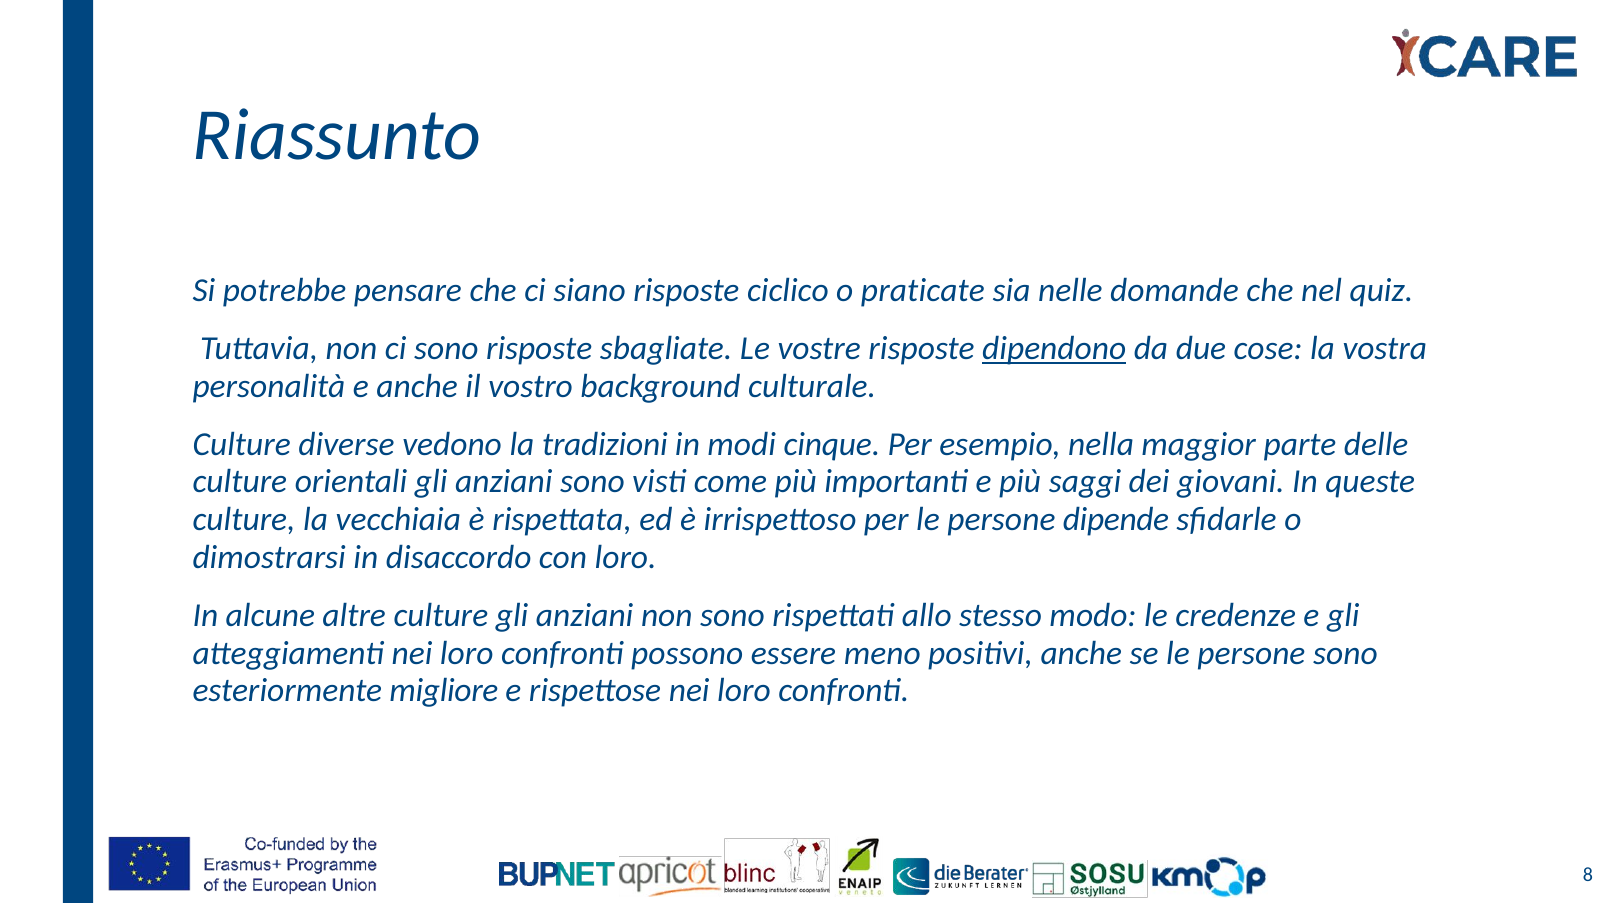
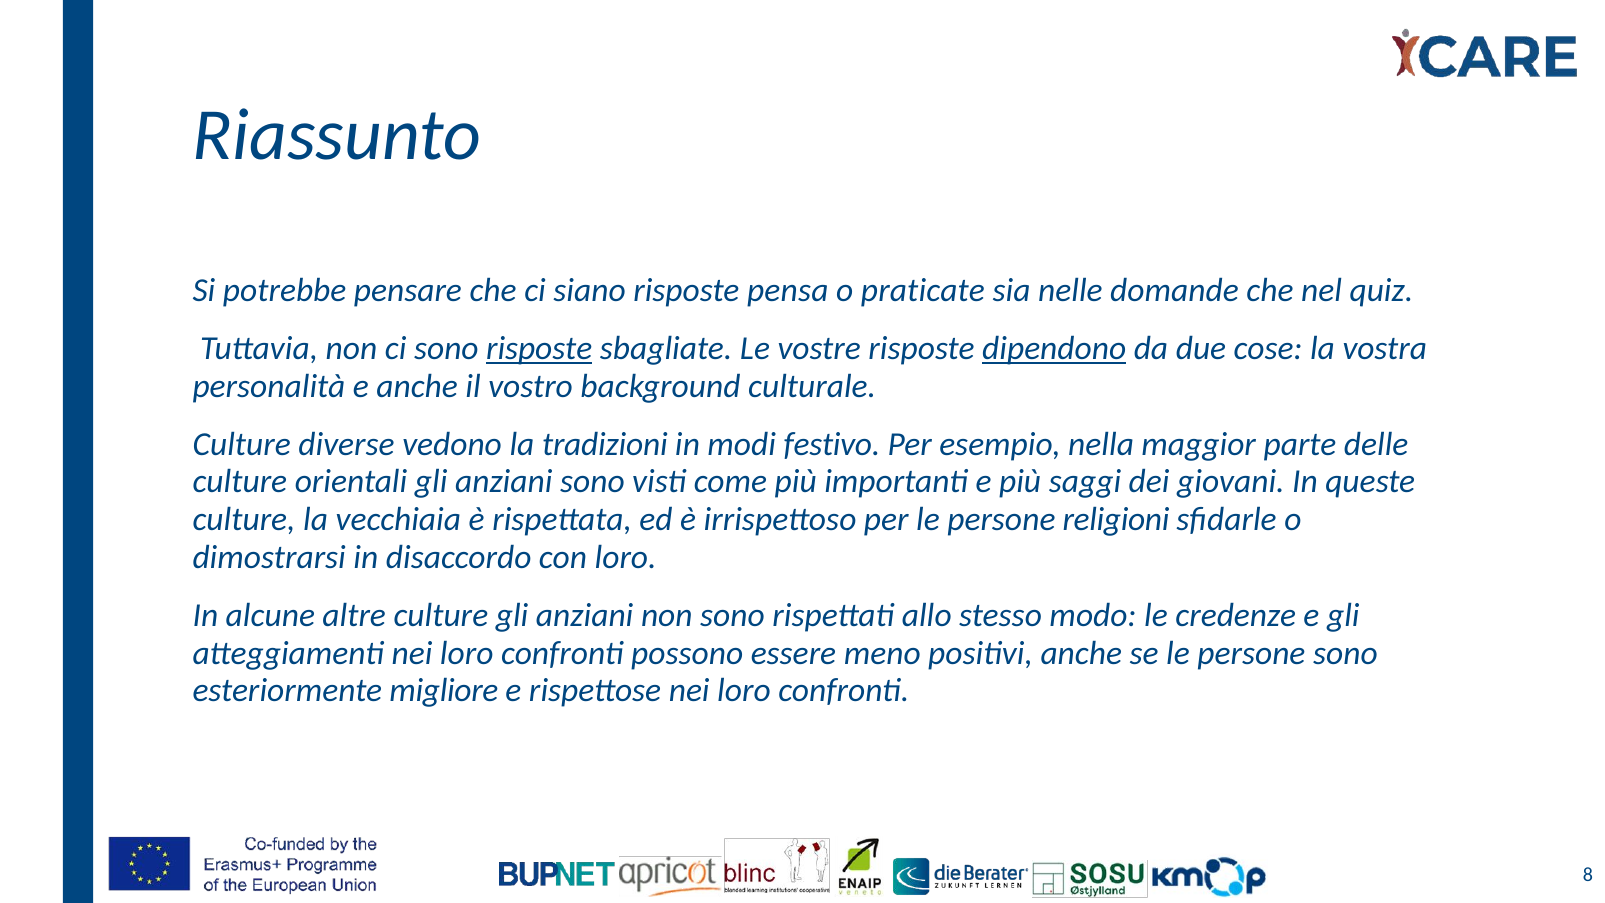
ciclico: ciclico -> pensa
risposte at (539, 348) underline: none -> present
cinque: cinque -> festivo
dipende: dipende -> religioni
